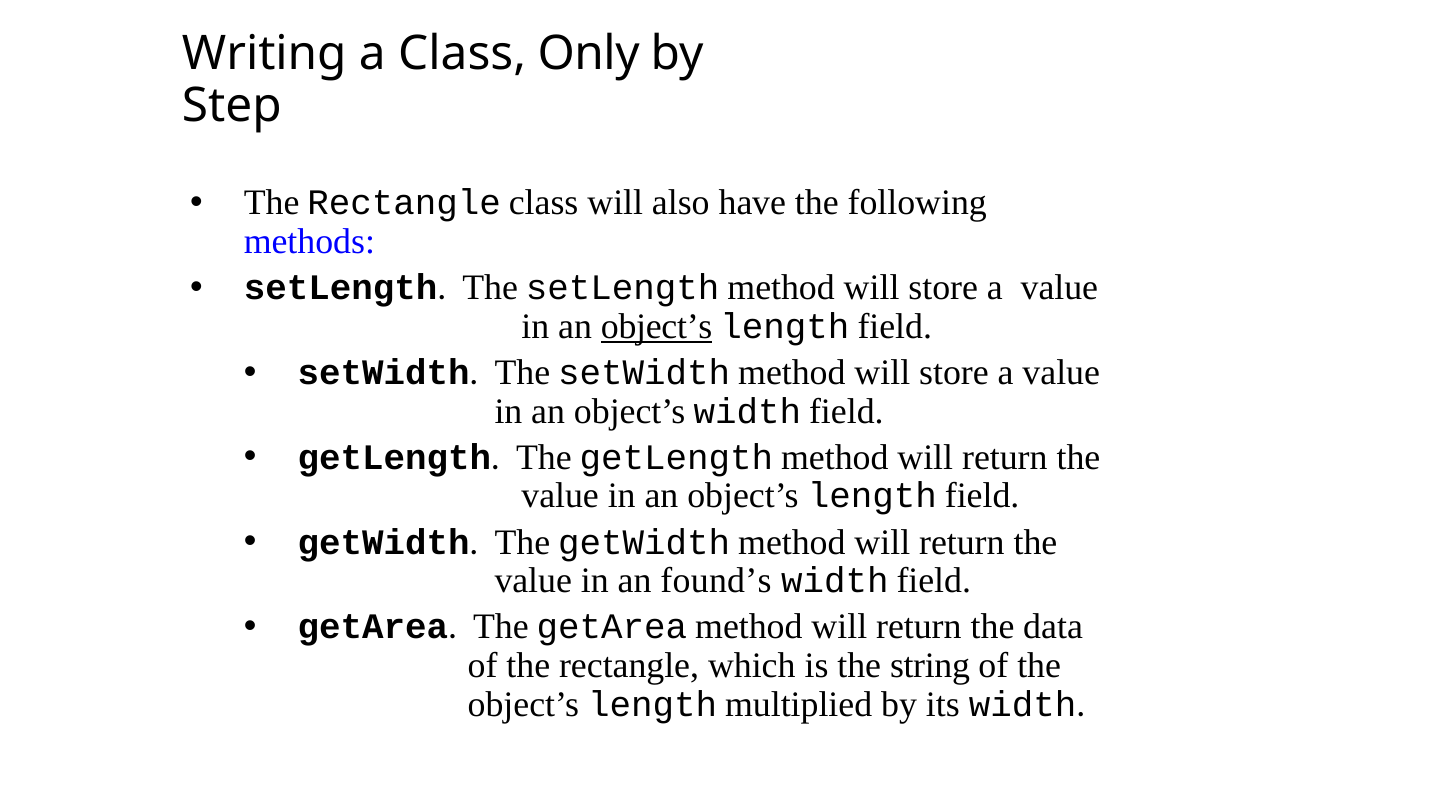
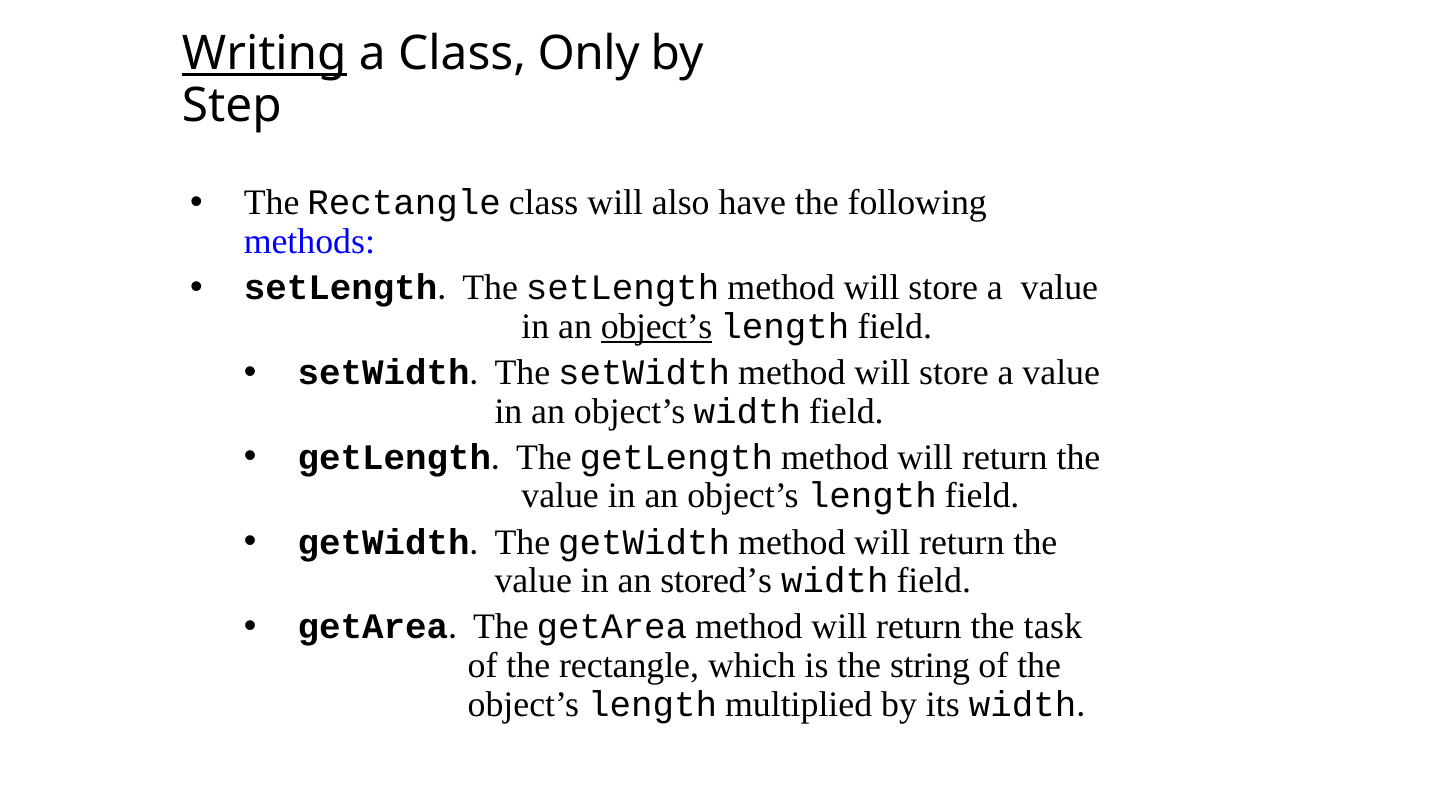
Writing underline: none -> present
found’s: found’s -> stored’s
data: data -> task
